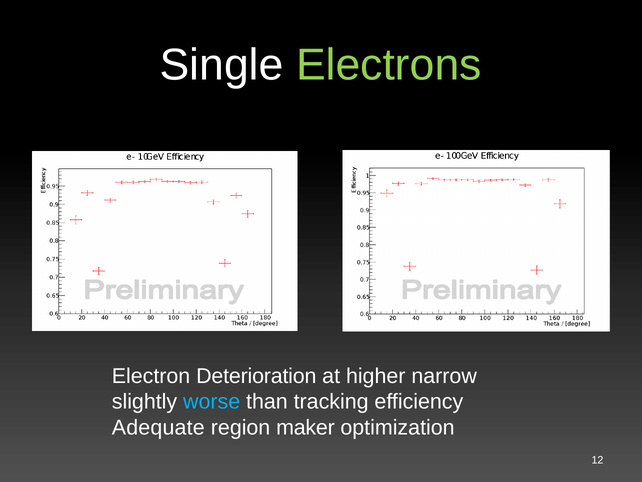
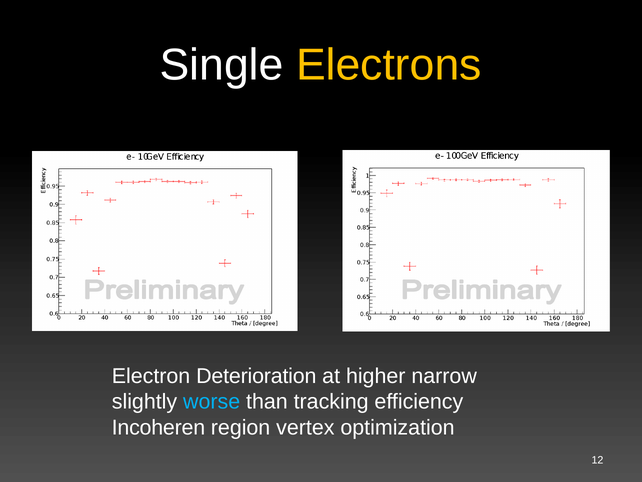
Electrons colour: light green -> yellow
Adequate: Adequate -> Incoheren
maker: maker -> vertex
